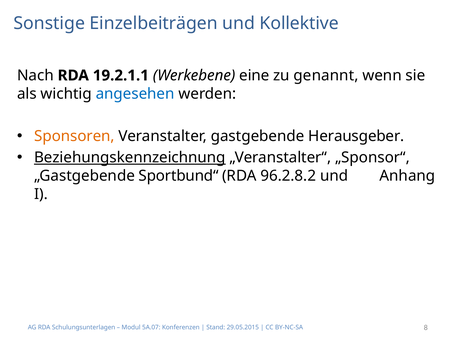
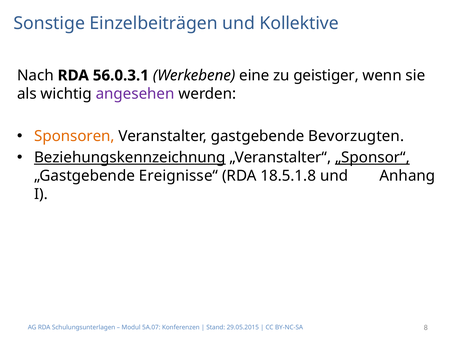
19.2.1.1: 19.2.1.1 -> 56.0.3.1
genannt: genannt -> geistiger
angesehen colour: blue -> purple
Herausgeber: Herausgeber -> Bevorzugten
„Sponsor“ underline: none -> present
Sportbund“: Sportbund“ -> Ereignisse“
96.2.8.2: 96.2.8.2 -> 18.5.1.8
